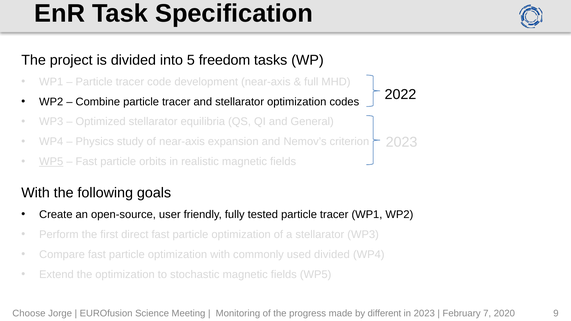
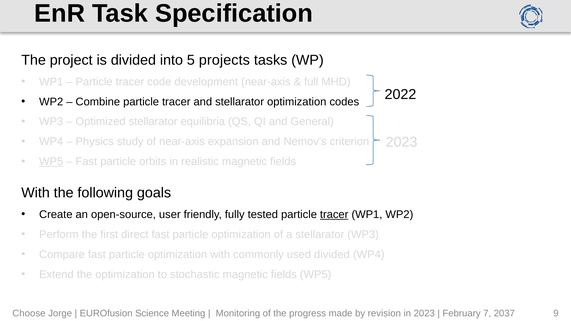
freedom: freedom -> projects
tracer at (334, 215) underline: none -> present
different: different -> revision
2020: 2020 -> 2037
